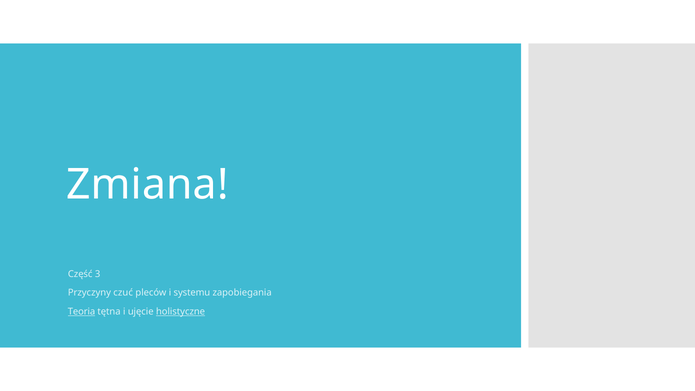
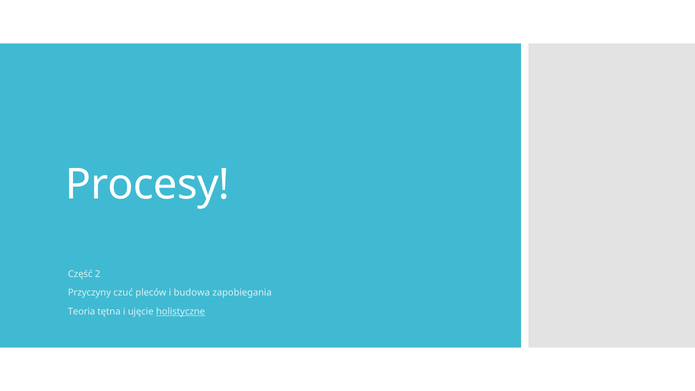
Zmiana: Zmiana -> Procesy
3: 3 -> 2
systemu: systemu -> budowa
Teoria underline: present -> none
